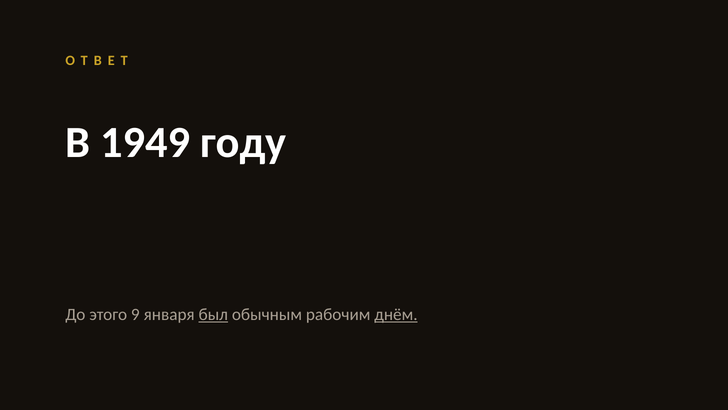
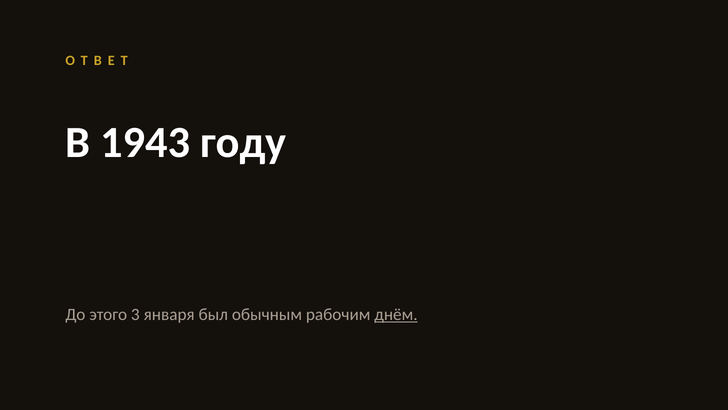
1949: 1949 -> 1943
9: 9 -> 3
был underline: present -> none
